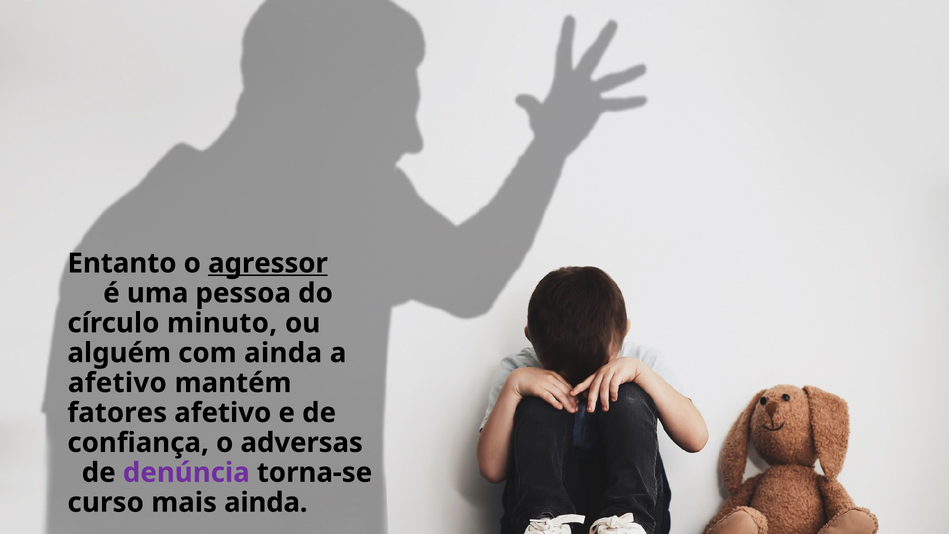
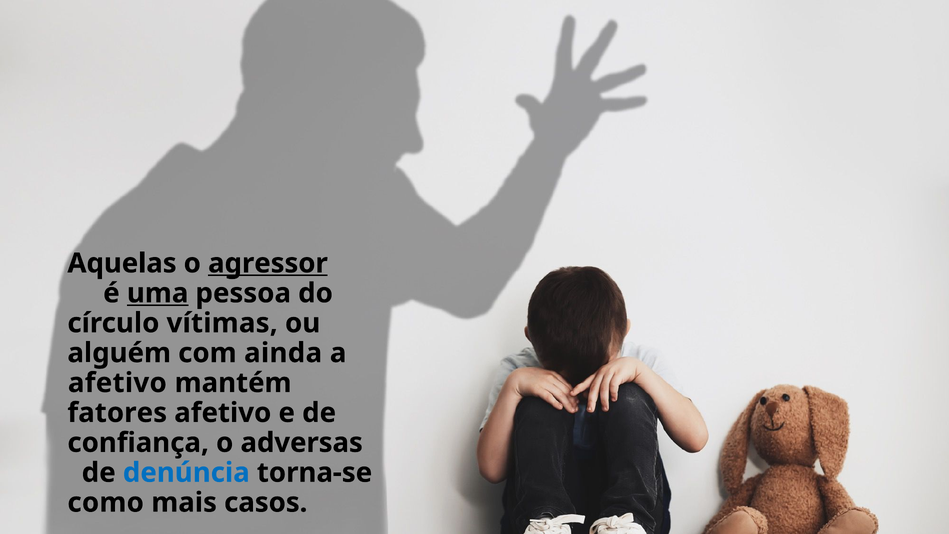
Entanto: Entanto -> Aquelas
uma underline: none -> present
minuto: minuto -> vítimas
denúncia colour: purple -> blue
curso: curso -> como
mais ainda: ainda -> casos
